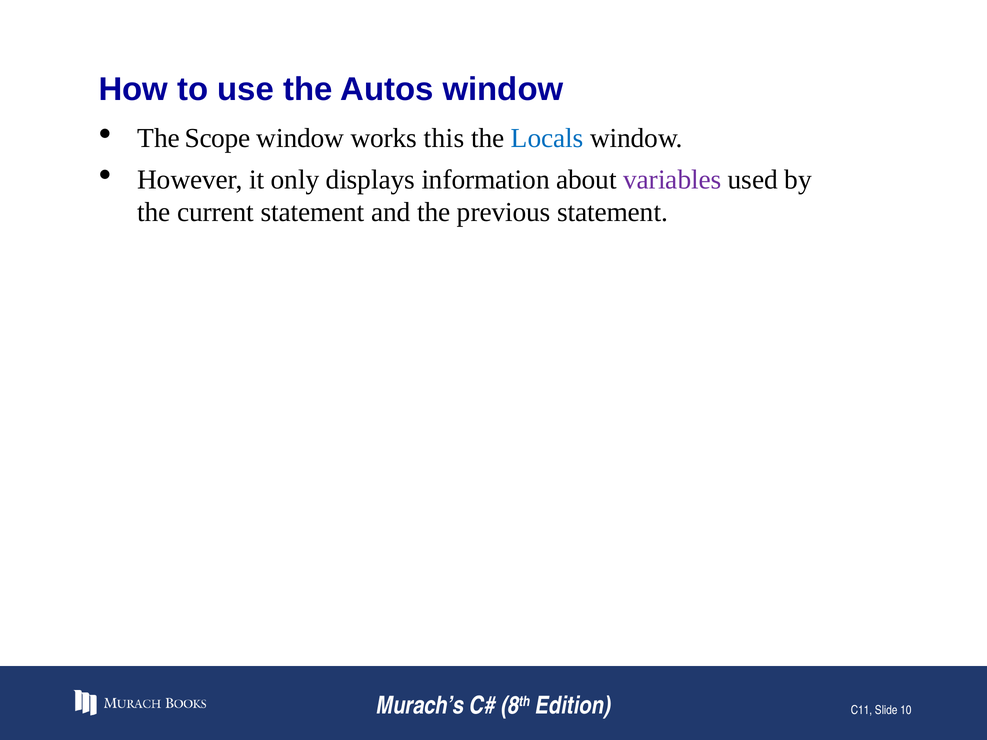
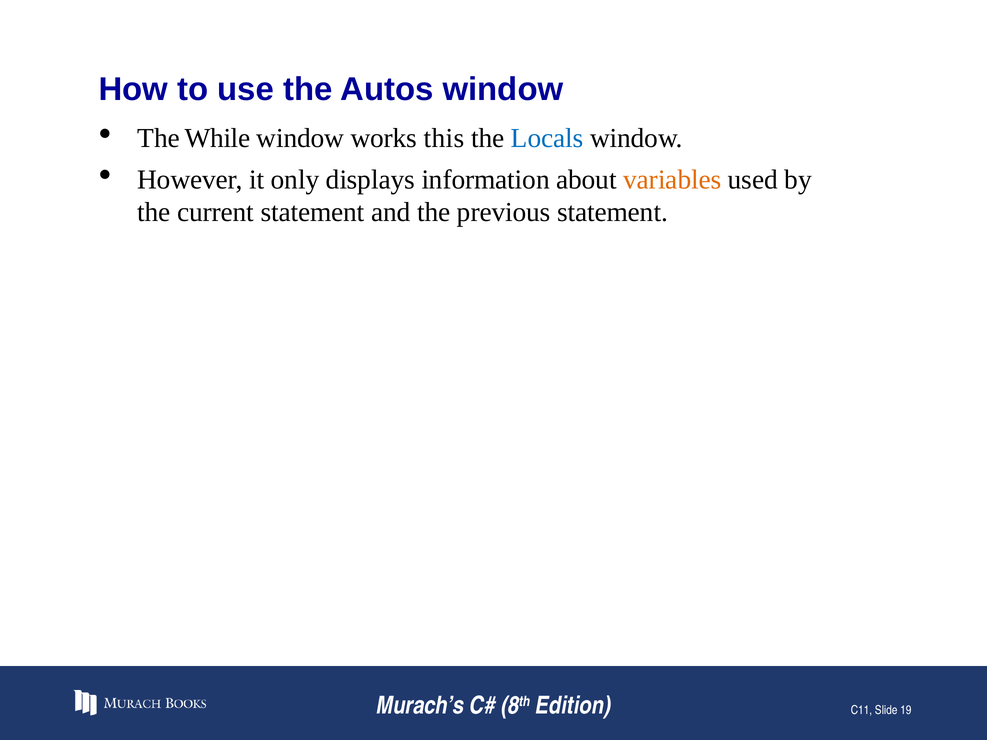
Scope: Scope -> While
variables colour: purple -> orange
10: 10 -> 19
